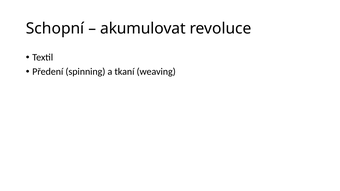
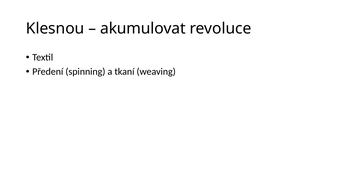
Schopní: Schopní -> Klesnou
